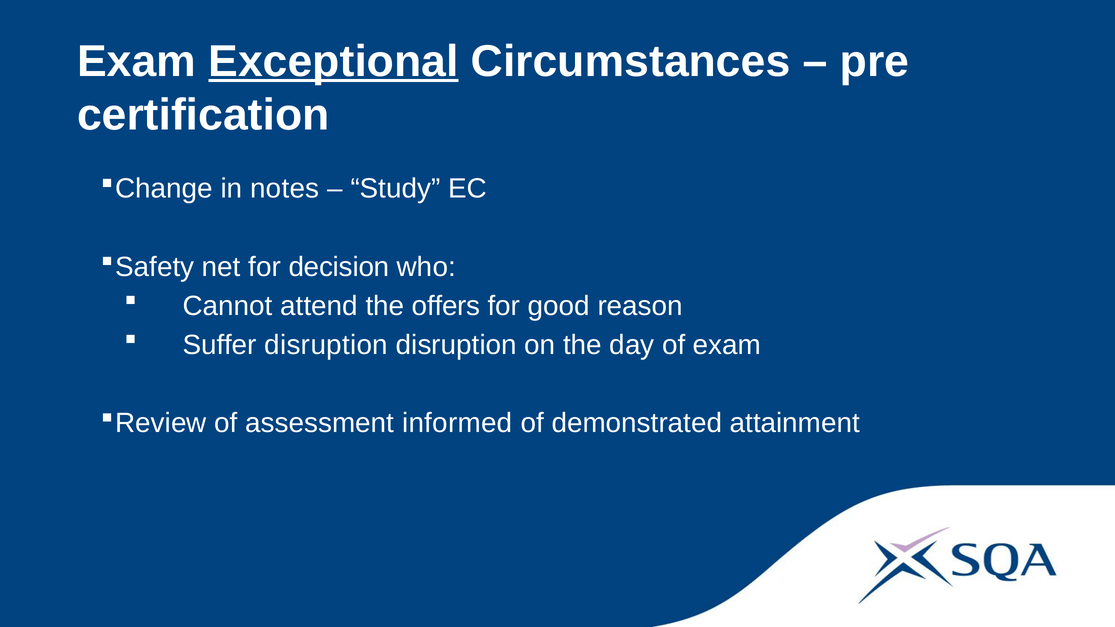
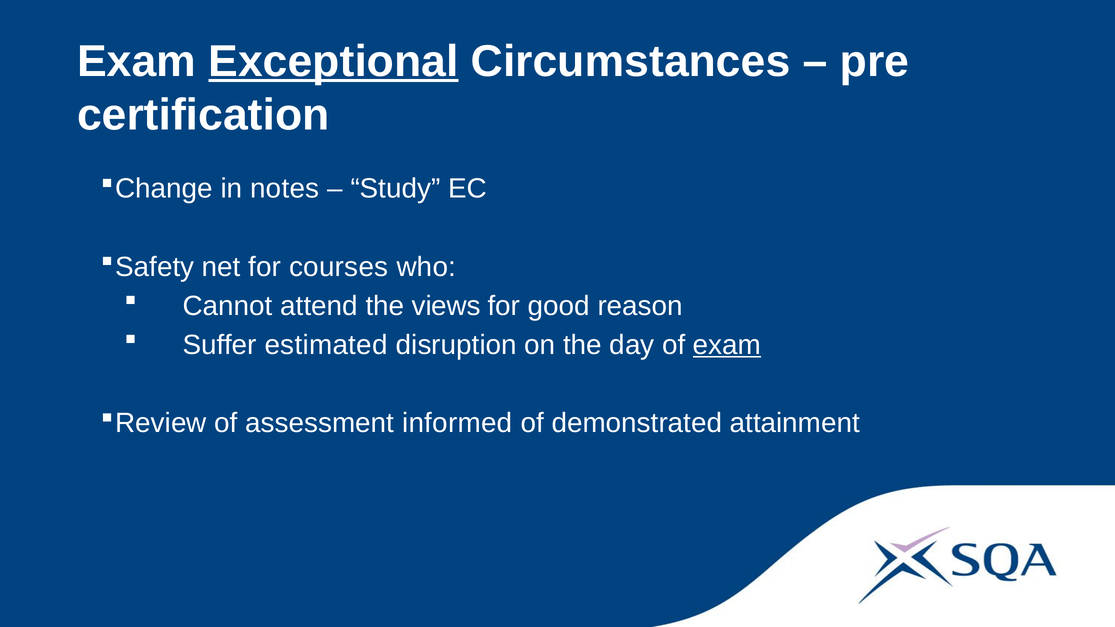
decision: decision -> courses
offers: offers -> views
Suffer disruption: disruption -> estimated
exam at (727, 345) underline: none -> present
